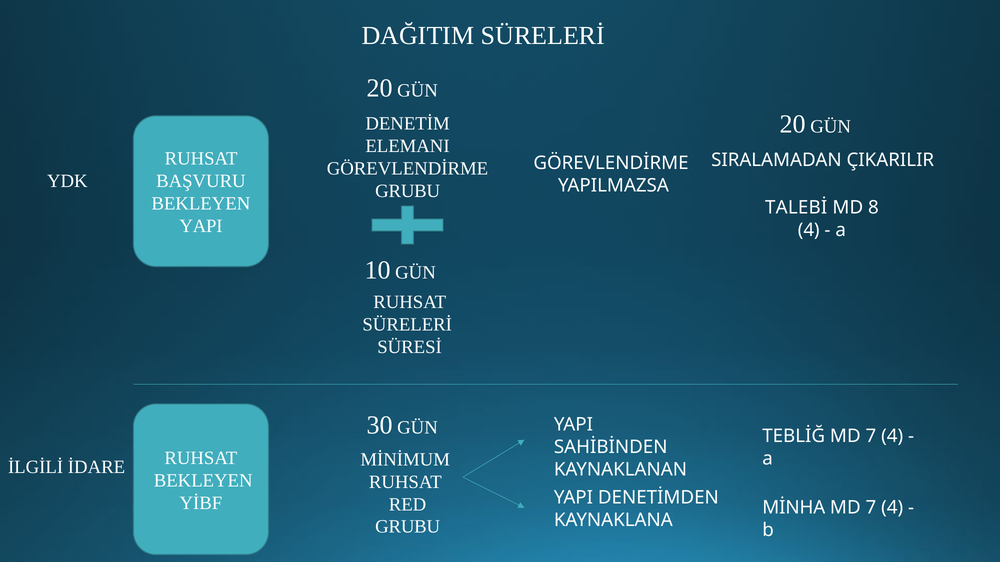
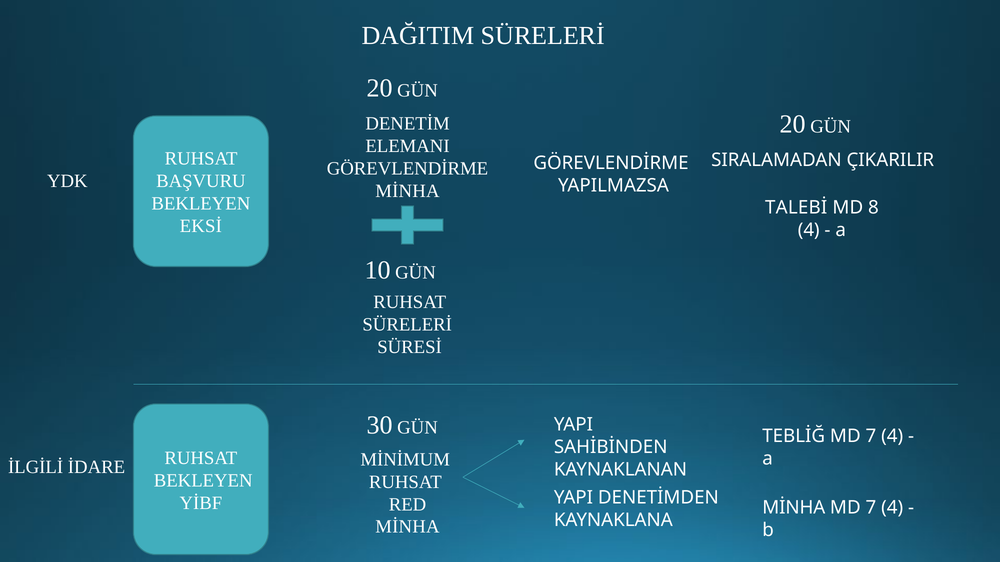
GRUBU at (408, 191): GRUBU -> MİNHA
YAPI at (201, 226): YAPI -> EKSİ
GRUBU at (408, 527): GRUBU -> MİNHA
